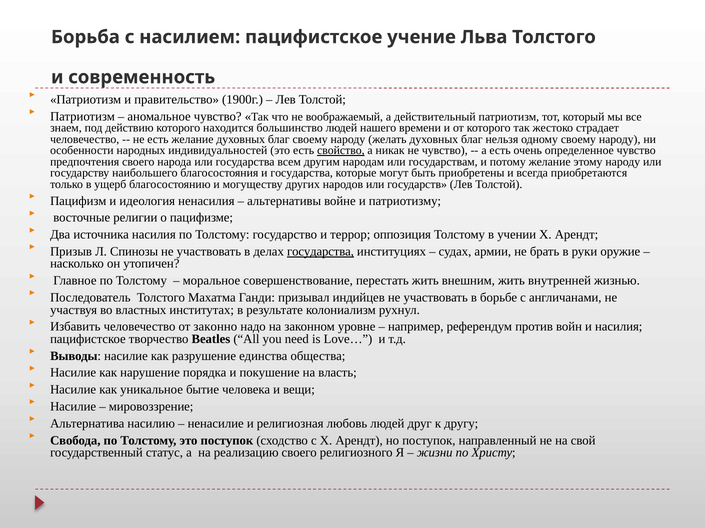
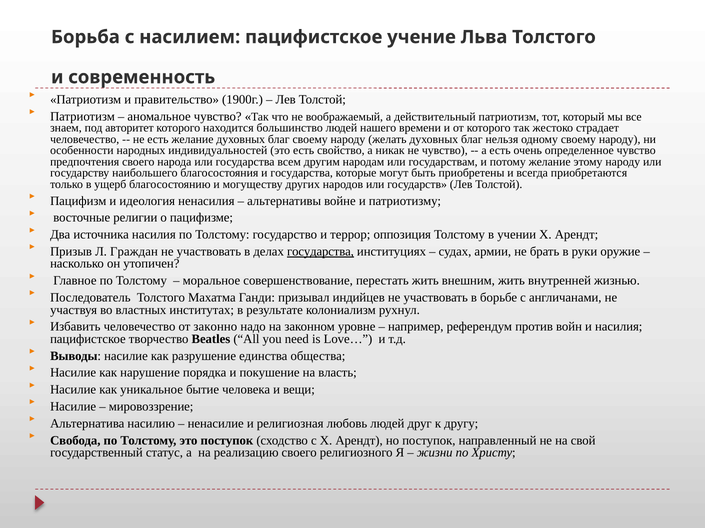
действию: действию -> авторитет
свойство underline: present -> none
Спинозы: Спинозы -> Граждан
